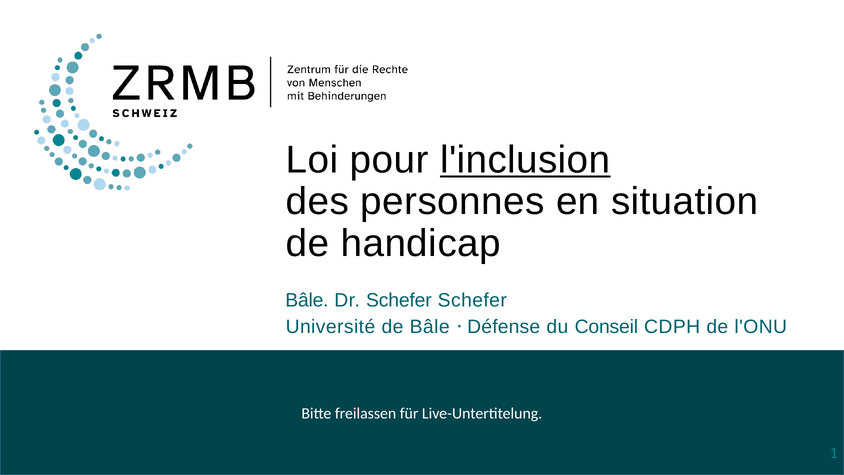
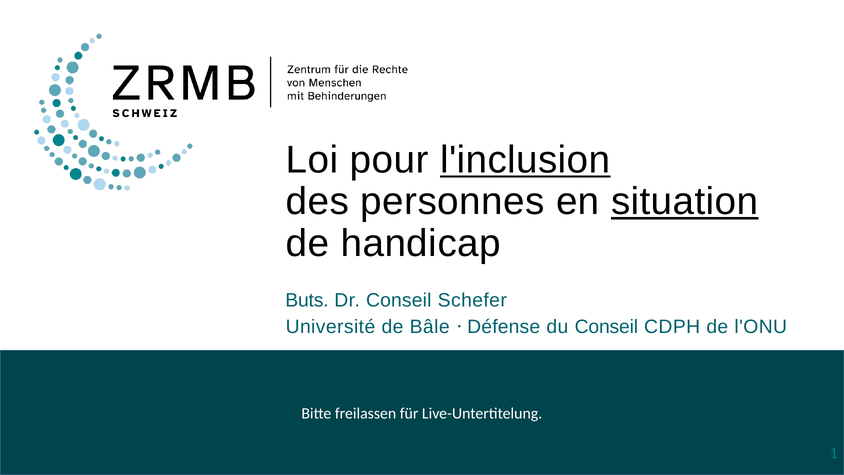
situation underline: none -> present
Bâle at (307, 300): Bâle -> Buts
Dr Schefer: Schefer -> Conseil
